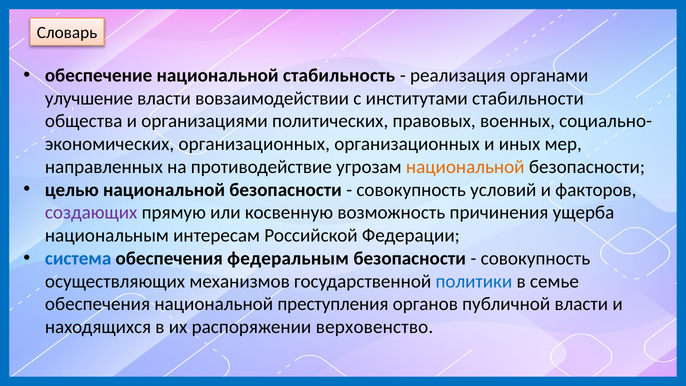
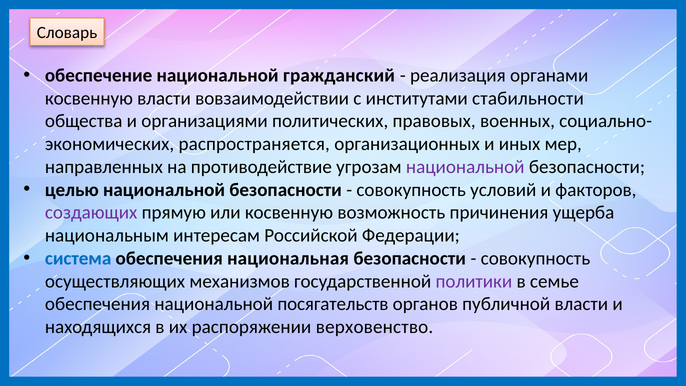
стабильность: стабильность -> гражданский
улучшение at (89, 98): улучшение -> косвенную
организационных at (254, 144): организационных -> распространяется
национальной at (465, 167) colour: orange -> purple
федеральным: федеральным -> национальная
политики colour: blue -> purple
преступления: преступления -> посягательств
